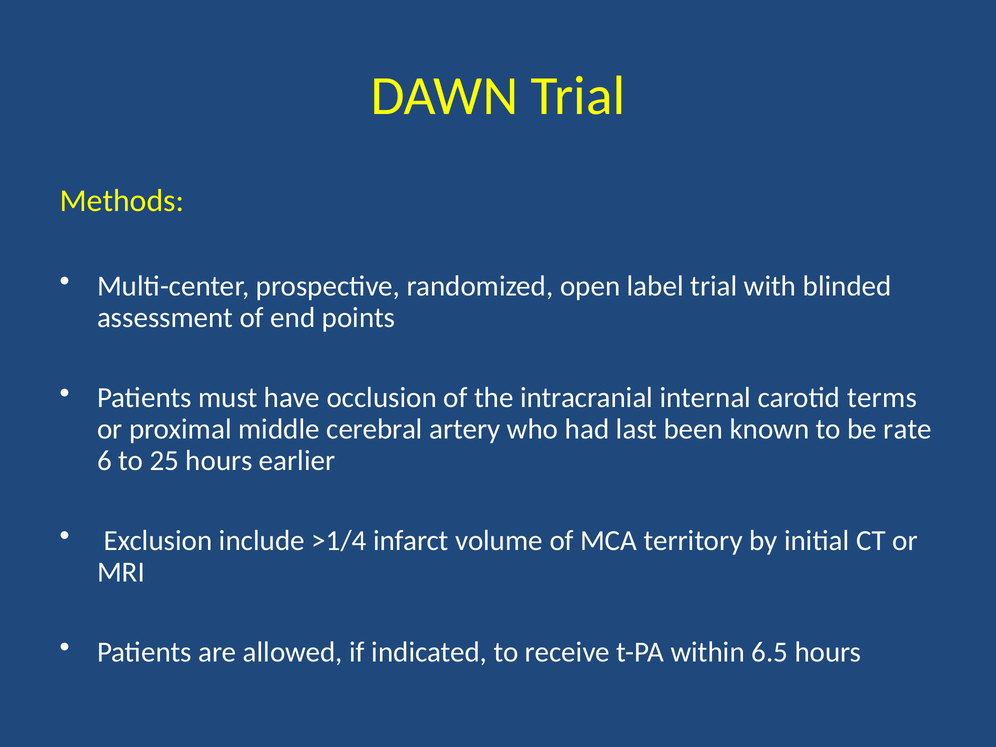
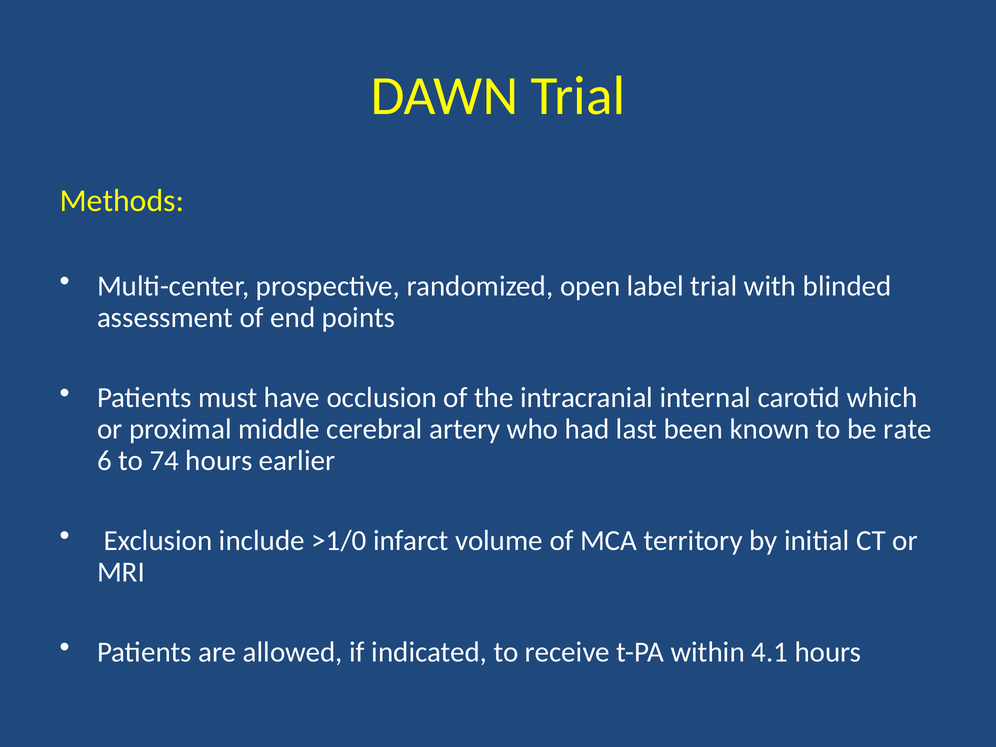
terms: terms -> which
25: 25 -> 74
>1/4: >1/4 -> >1/0
6.5: 6.5 -> 4.1
